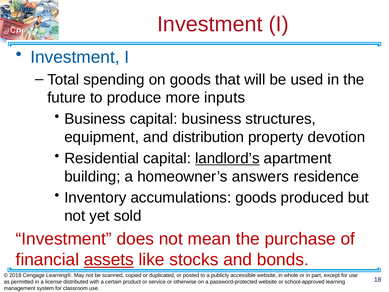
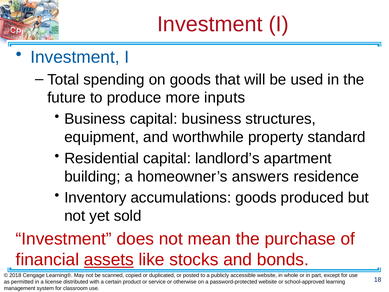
distribution: distribution -> worthwhile
devotion: devotion -> standard
landlord’s underline: present -> none
